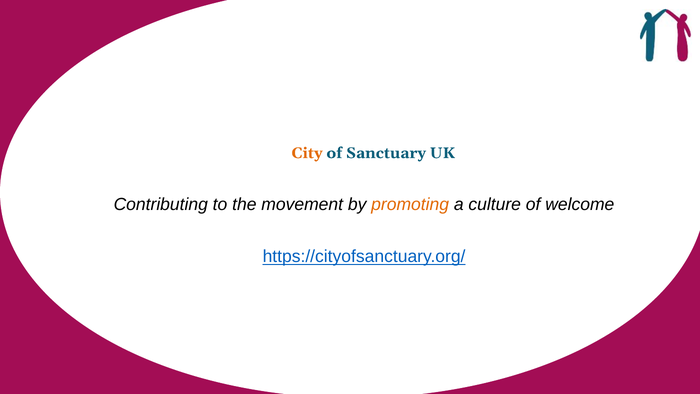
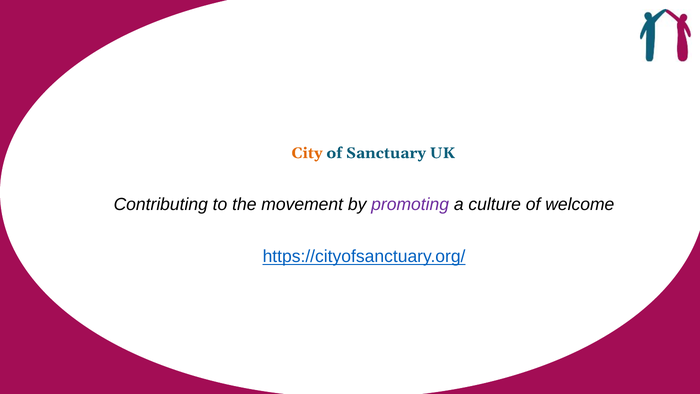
promoting colour: orange -> purple
